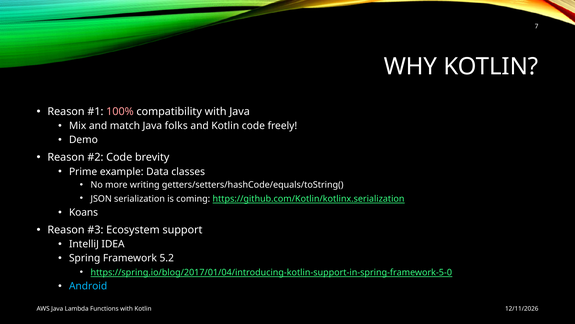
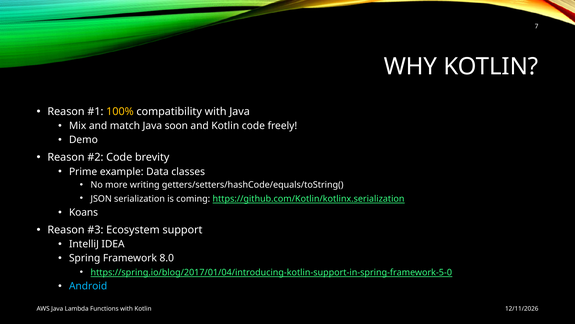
100% colour: pink -> yellow
folks: folks -> soon
5.2: 5.2 -> 8.0
